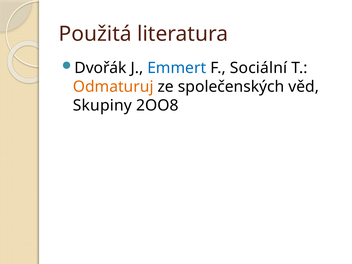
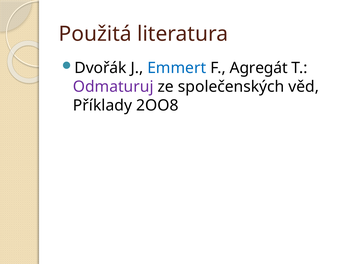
Sociální: Sociální -> Agregát
Odmaturuj colour: orange -> purple
Skupiny: Skupiny -> Příklady
